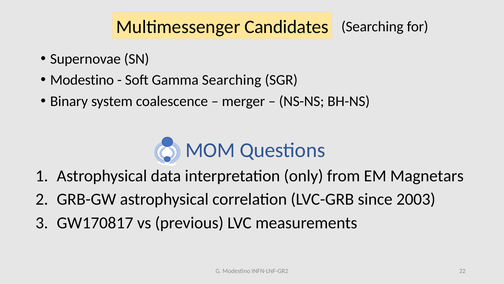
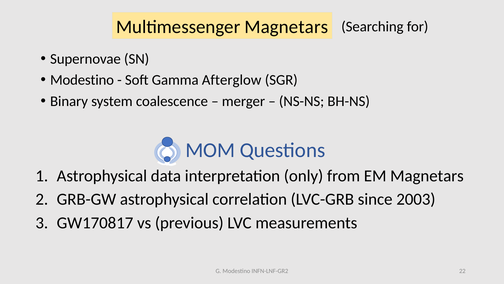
Multimessenger Candidates: Candidates -> Magnetars
Gamma Searching: Searching -> Afterglow
